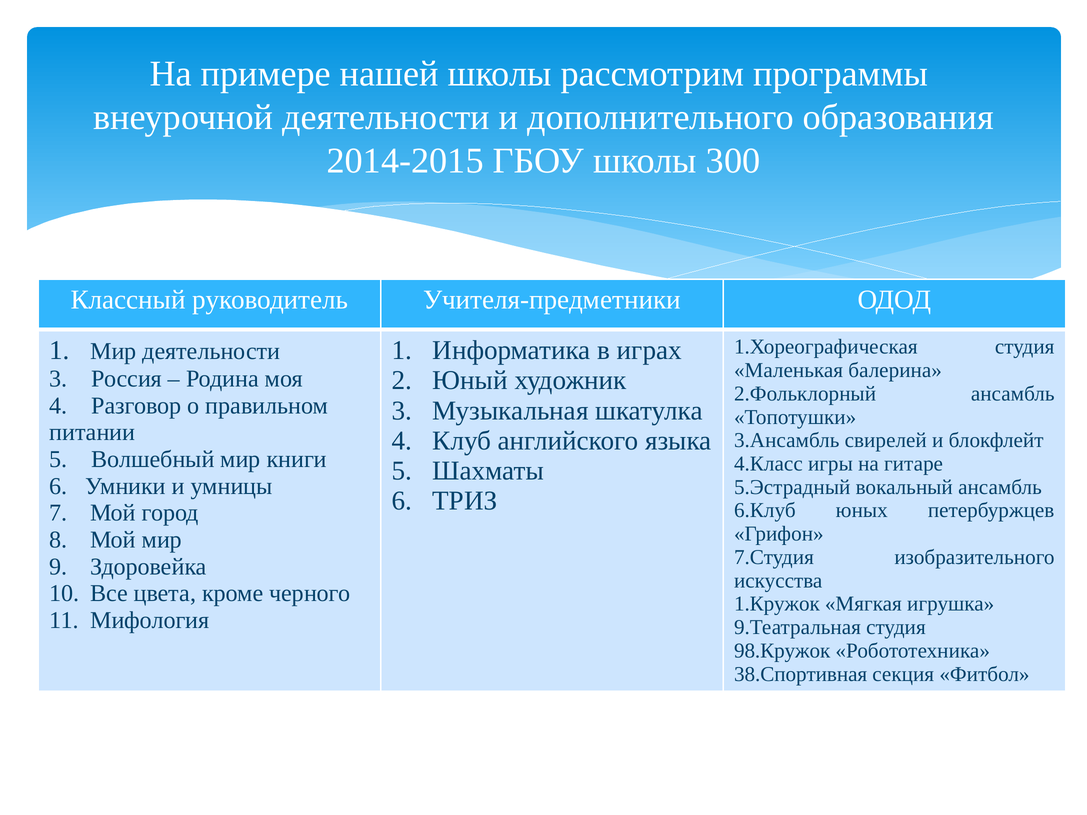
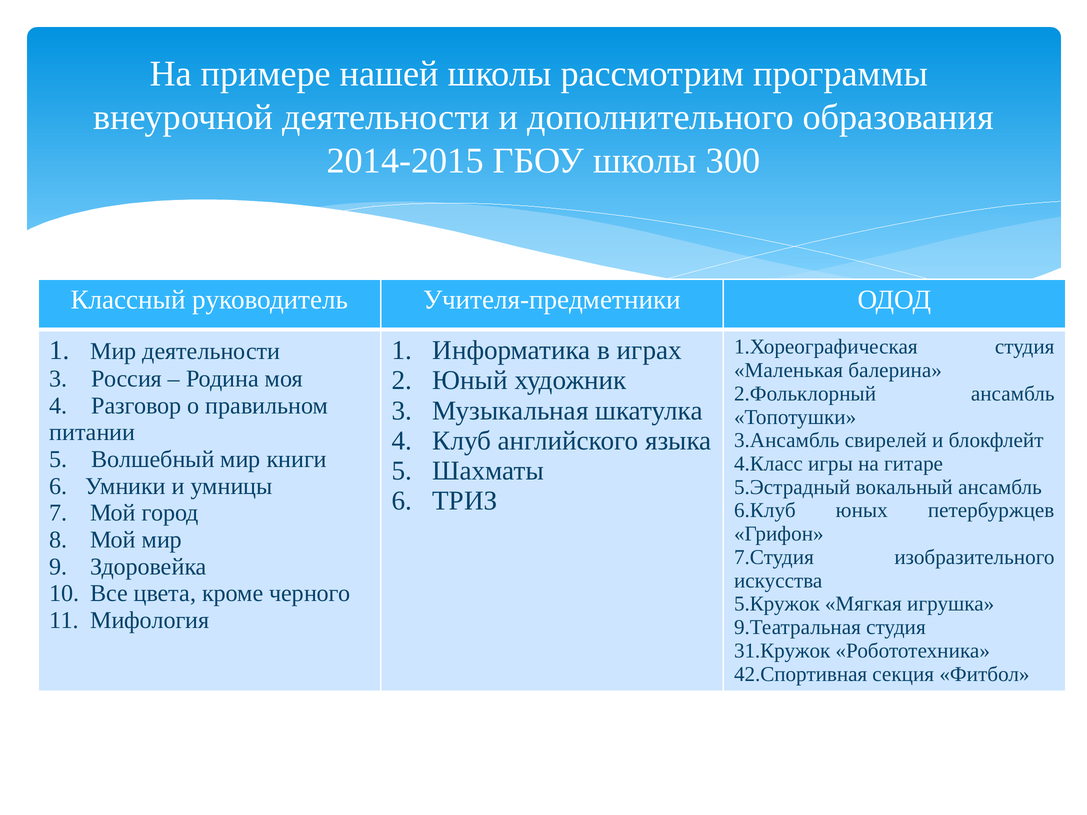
1.Кружок: 1.Кружок -> 5.Кружок
98.Кружок: 98.Кружок -> 31.Кружок
38.Спортивная: 38.Спортивная -> 42.Спортивная
